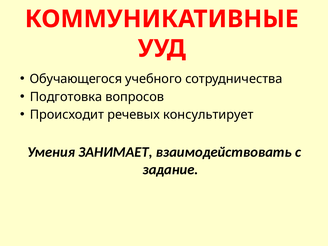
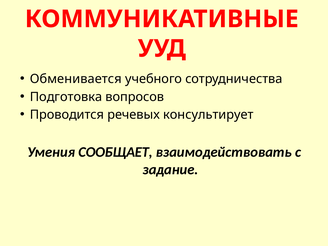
Обучающегося: Обучающегося -> Обменивается
Происходит: Происходит -> Проводится
ЗАНИМАЕТ: ЗАНИМАЕТ -> СООБЩАЕТ
